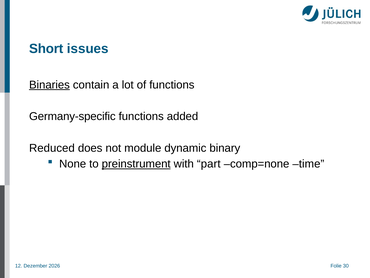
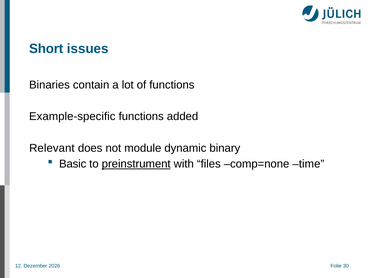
Binaries underline: present -> none
Germany-specific: Germany-specific -> Example-specific
Reduced: Reduced -> Relevant
None: None -> Basic
part: part -> files
